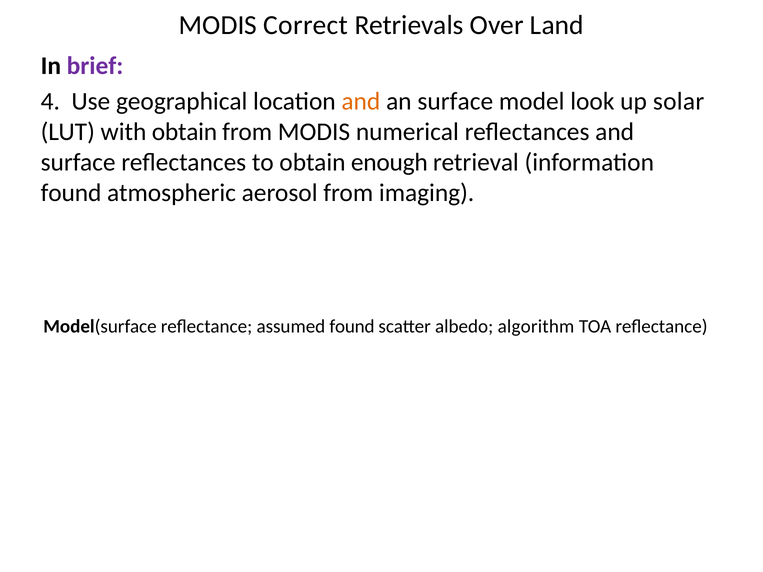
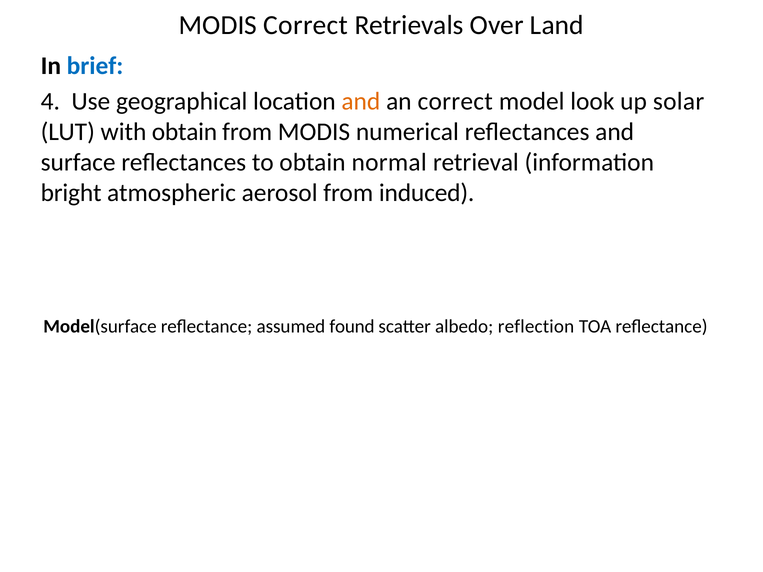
brief colour: purple -> blue
an surface: surface -> correct
enough: enough -> normal
found at (71, 193): found -> bright
imaging: imaging -> induced
algorithm: algorithm -> reflection
